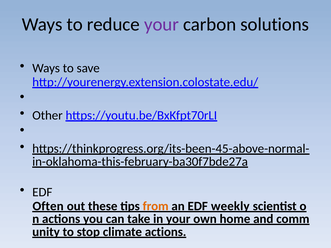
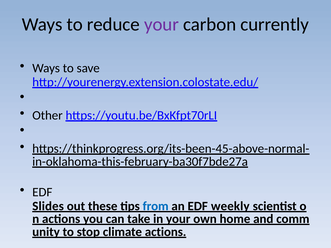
solutions: solutions -> currently
Often: Often -> Slides
from colour: orange -> blue
